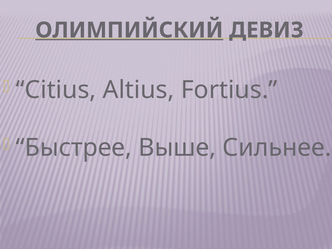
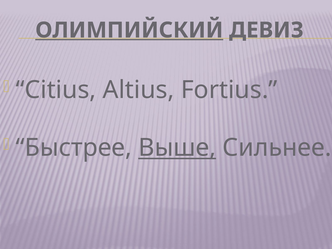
Выше underline: none -> present
